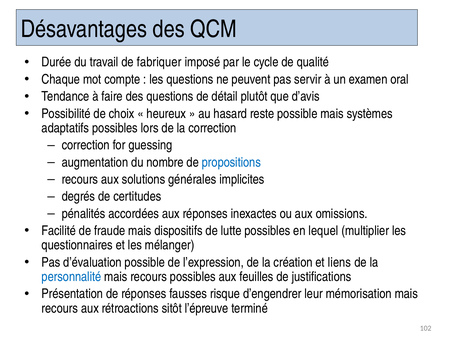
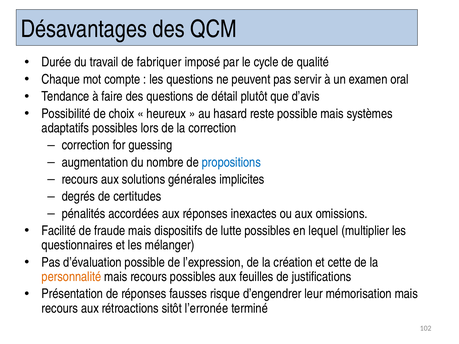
liens: liens -> cette
personnalité colour: blue -> orange
l’épreuve: l’épreuve -> l’erronée
